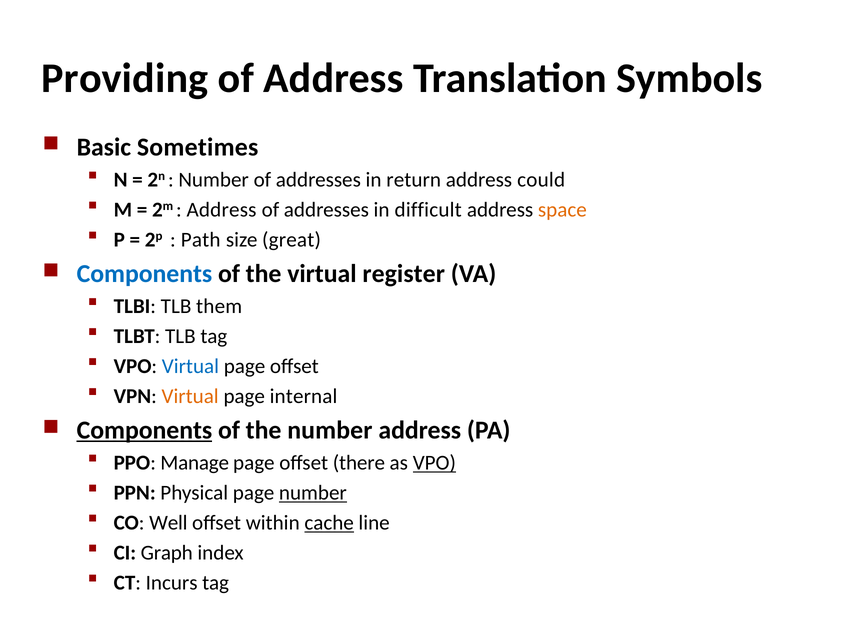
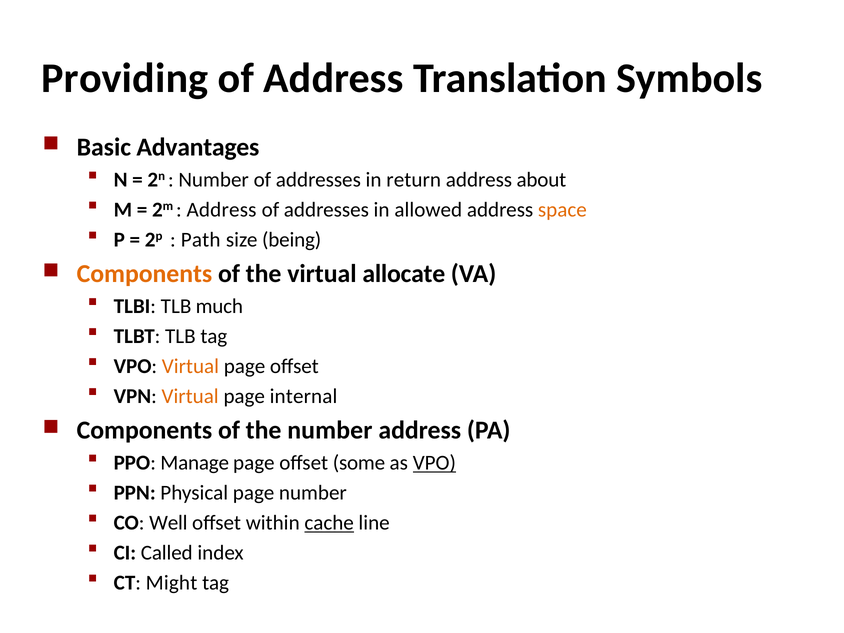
Sometimes: Sometimes -> Advantages
could: could -> about
difficult: difficult -> allowed
great: great -> being
Components at (144, 274) colour: blue -> orange
register: register -> allocate
them: them -> much
Virtual at (190, 366) colour: blue -> orange
Components at (144, 430) underline: present -> none
there: there -> some
number at (313, 493) underline: present -> none
Graph: Graph -> Called
Incurs: Incurs -> Might
